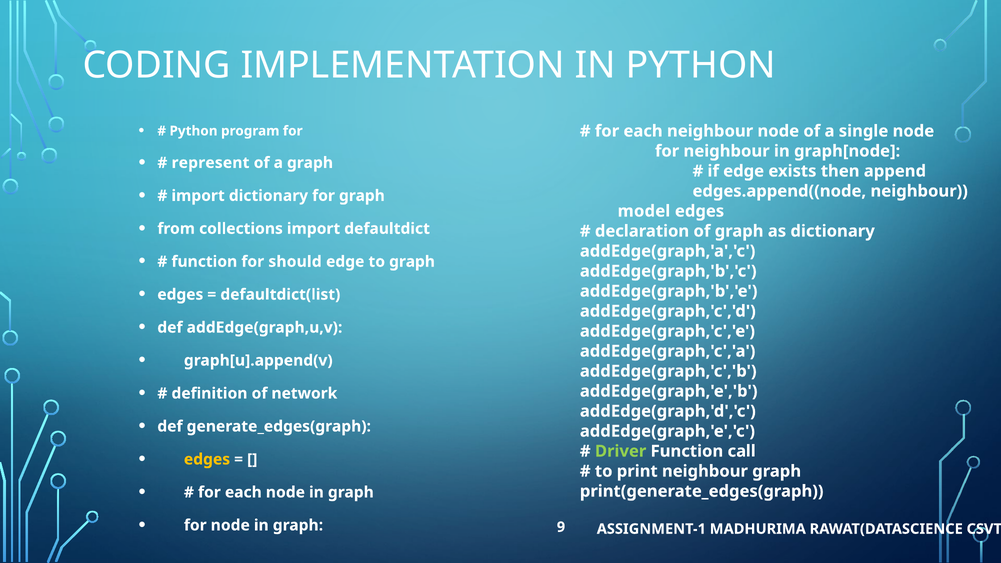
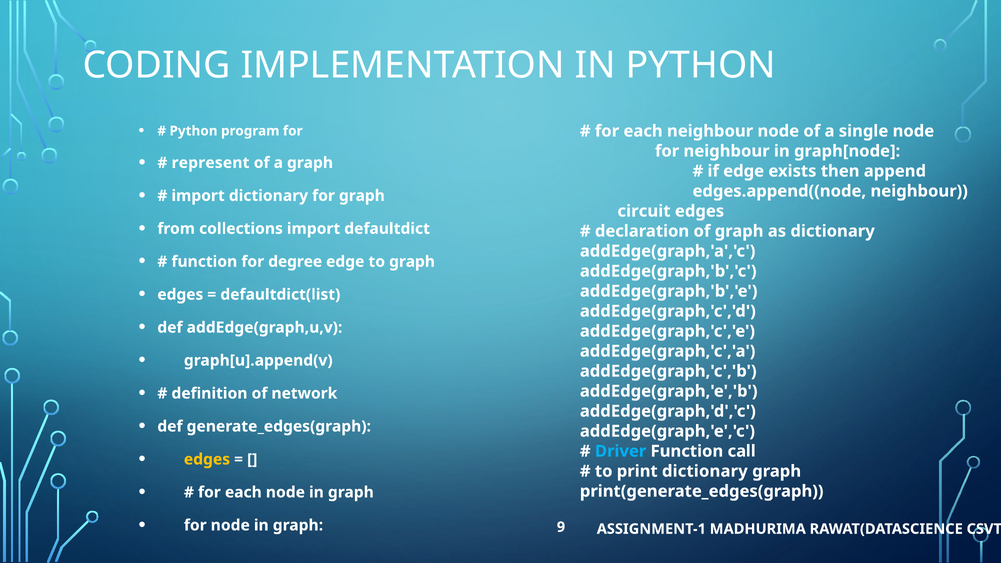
model: model -> circuit
should: should -> degree
Driver colour: light green -> light blue
print neighbour: neighbour -> dictionary
